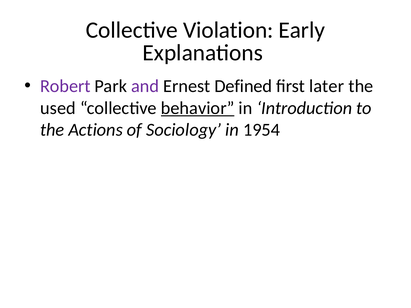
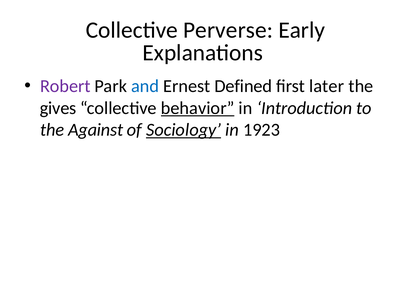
Violation: Violation -> Perverse
and colour: purple -> blue
used: used -> gives
Actions: Actions -> Against
Sociology underline: none -> present
1954: 1954 -> 1923
